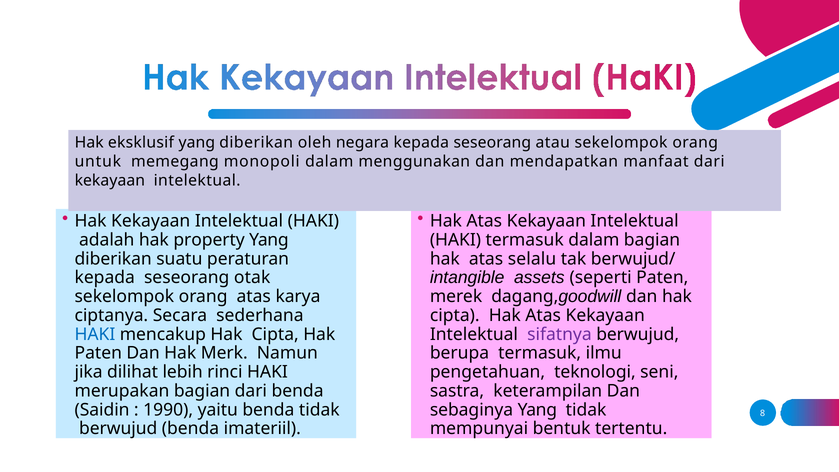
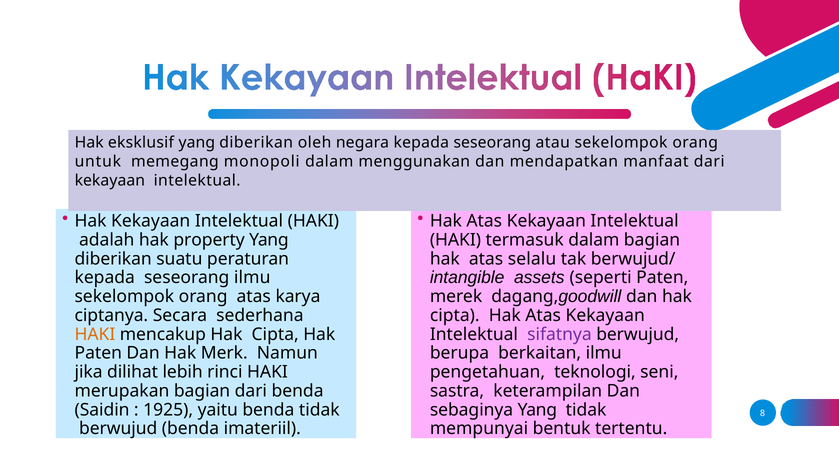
seseorang otak: otak -> ilmu
HAKI at (95, 334) colour: blue -> orange
berupa termasuk: termasuk -> berkaitan
1990: 1990 -> 1925
